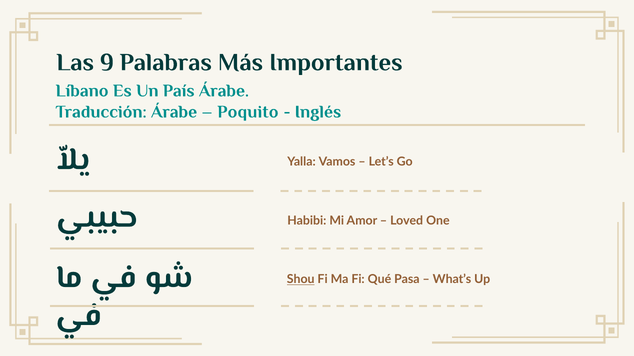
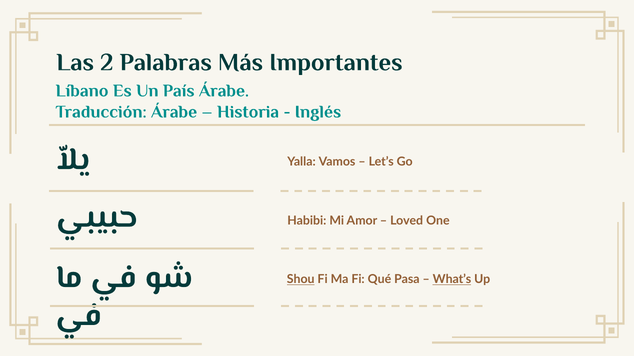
9: 9 -> 2
Poquito: Poquito -> Historia
What’s underline: none -> present
